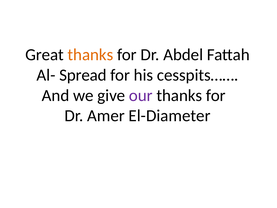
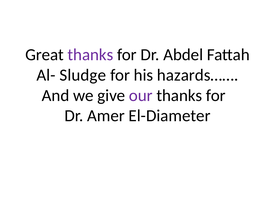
thanks at (90, 55) colour: orange -> purple
Spread: Spread -> Sludge
cesspits……: cesspits…… -> hazards……
